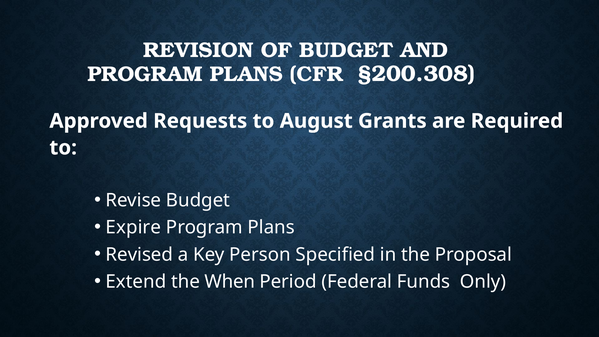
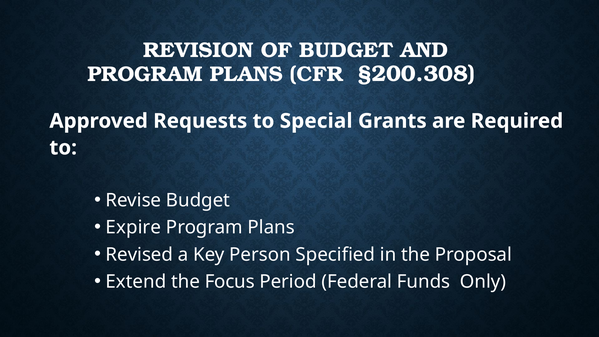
August: August -> Special
When: When -> Focus
